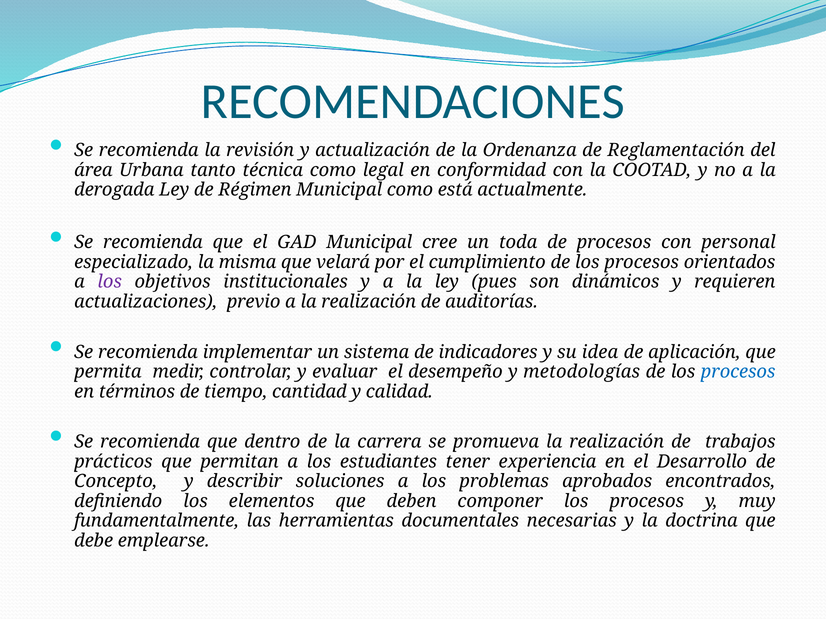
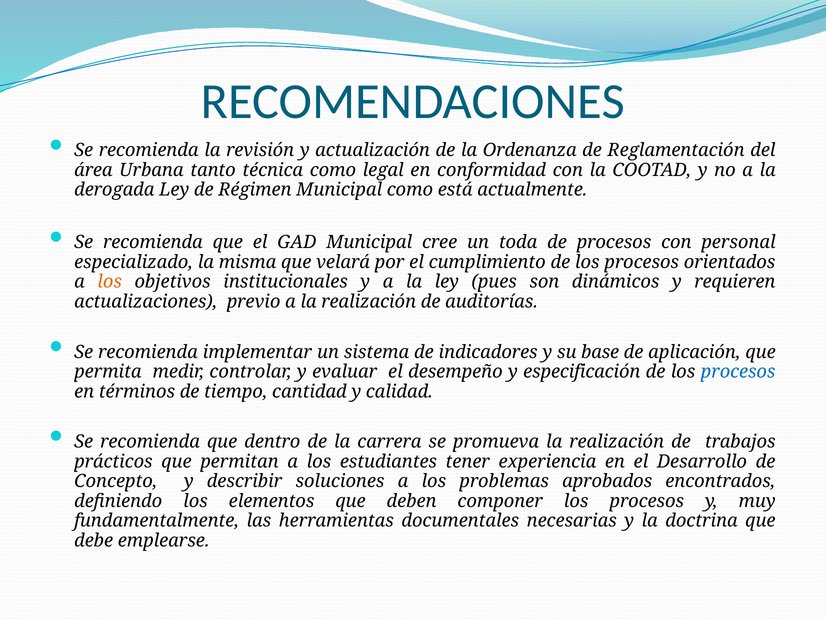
los at (110, 282) colour: purple -> orange
idea: idea -> base
metodologías: metodologías -> especificación
